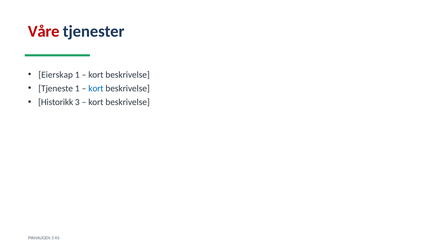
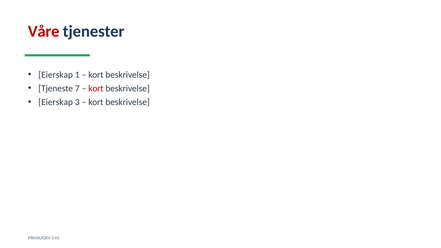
Tjeneste 1: 1 -> 7
kort at (96, 88) colour: blue -> red
Historikk at (56, 102): Historikk -> Eierskap
